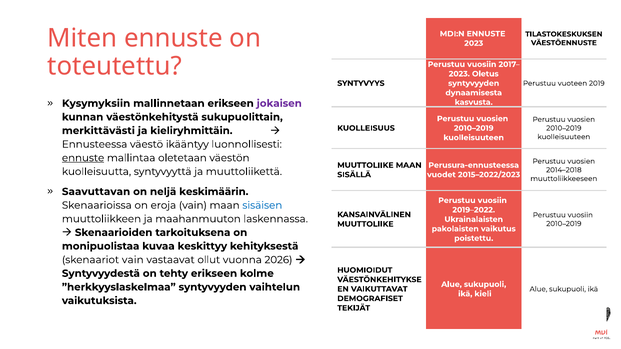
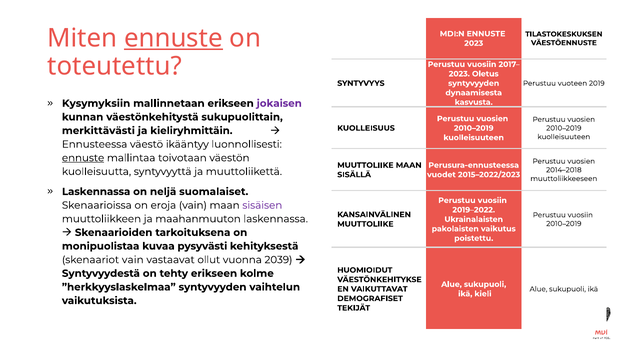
ennuste at (173, 38) underline: none -> present
oletetaan: oletetaan -> toivotaan
Saavuttavan at (96, 192): Saavuttavan -> Laskennassa
keskimäärin: keskimäärin -> suomalaiset
sisäisen colour: blue -> purple
keskittyy: keskittyy -> pysyvästi
2026: 2026 -> 2039
